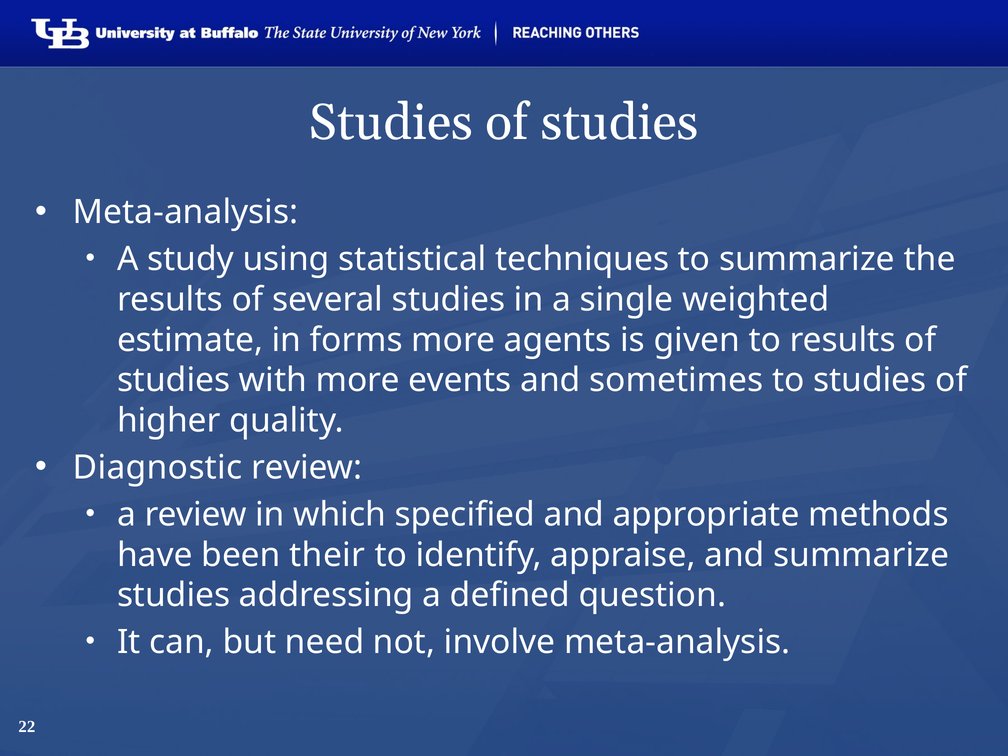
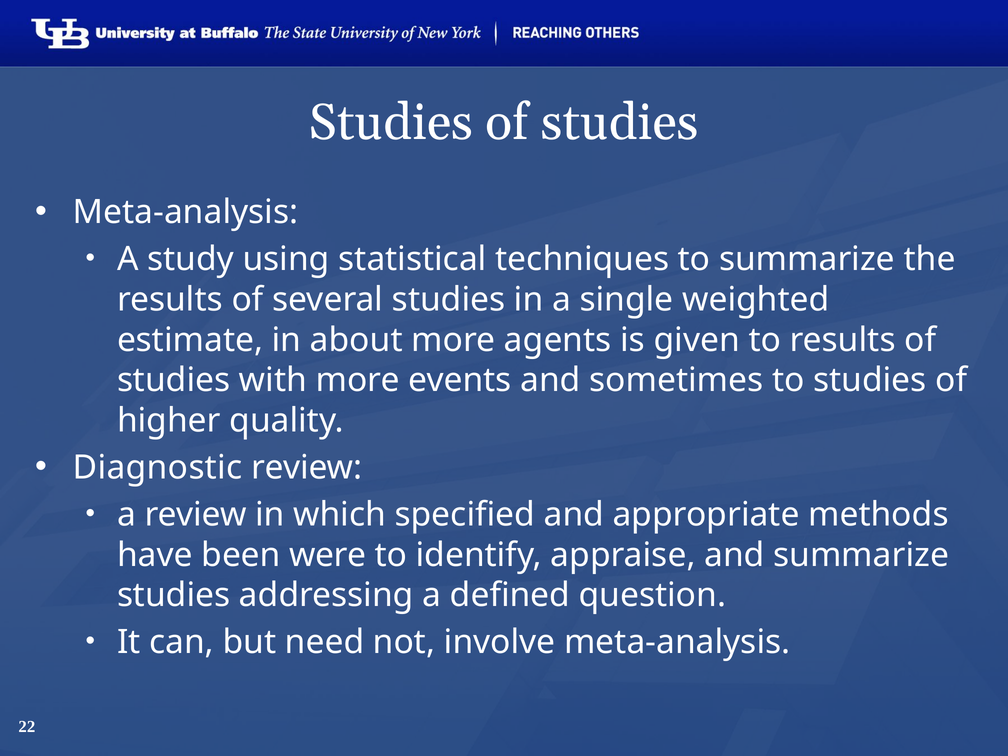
forms: forms -> about
their: their -> were
